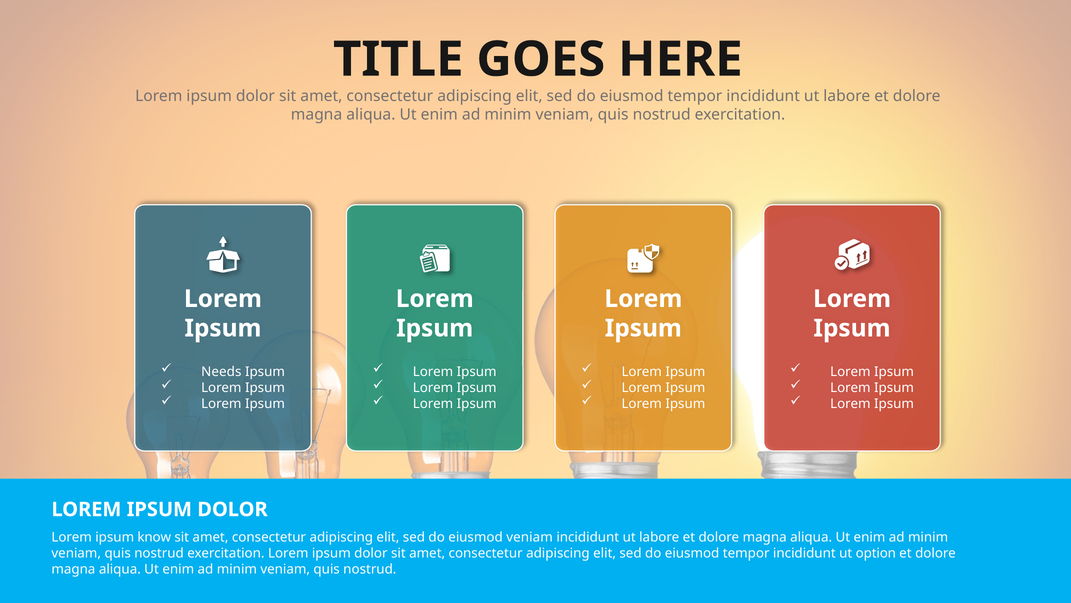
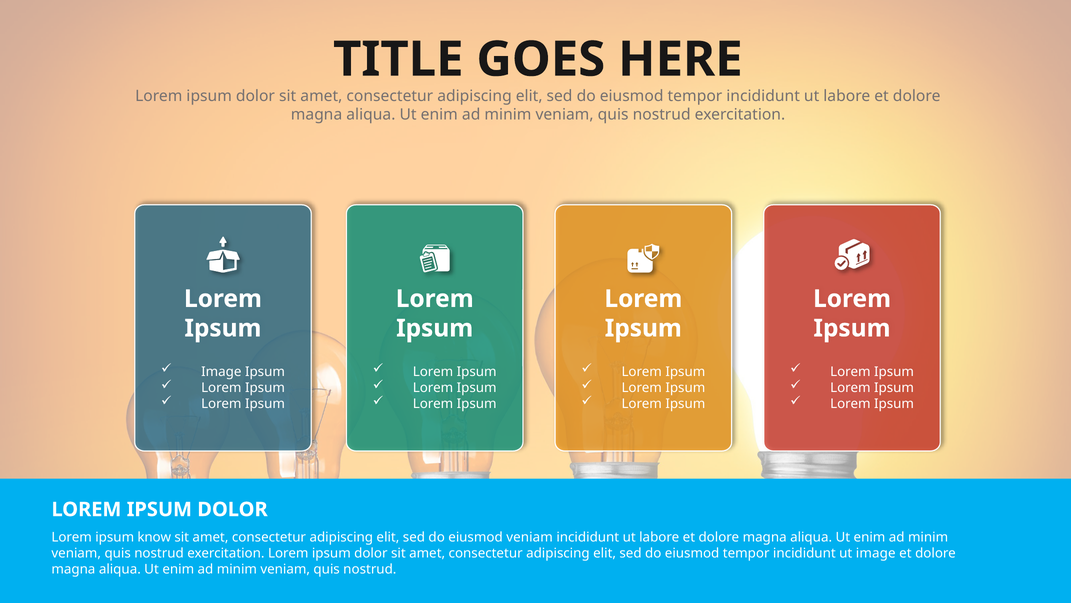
Needs at (221, 371): Needs -> Image
ut option: option -> image
